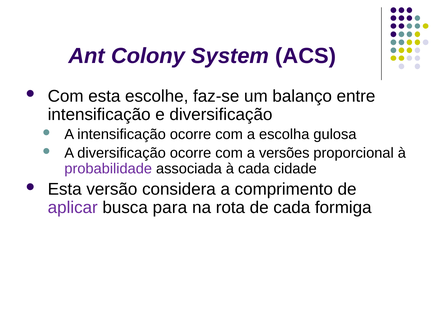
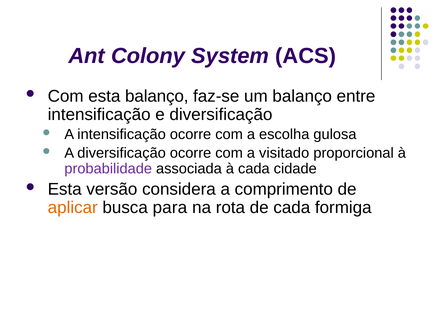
esta escolhe: escolhe -> balanço
versões: versões -> visitado
aplicar colour: purple -> orange
